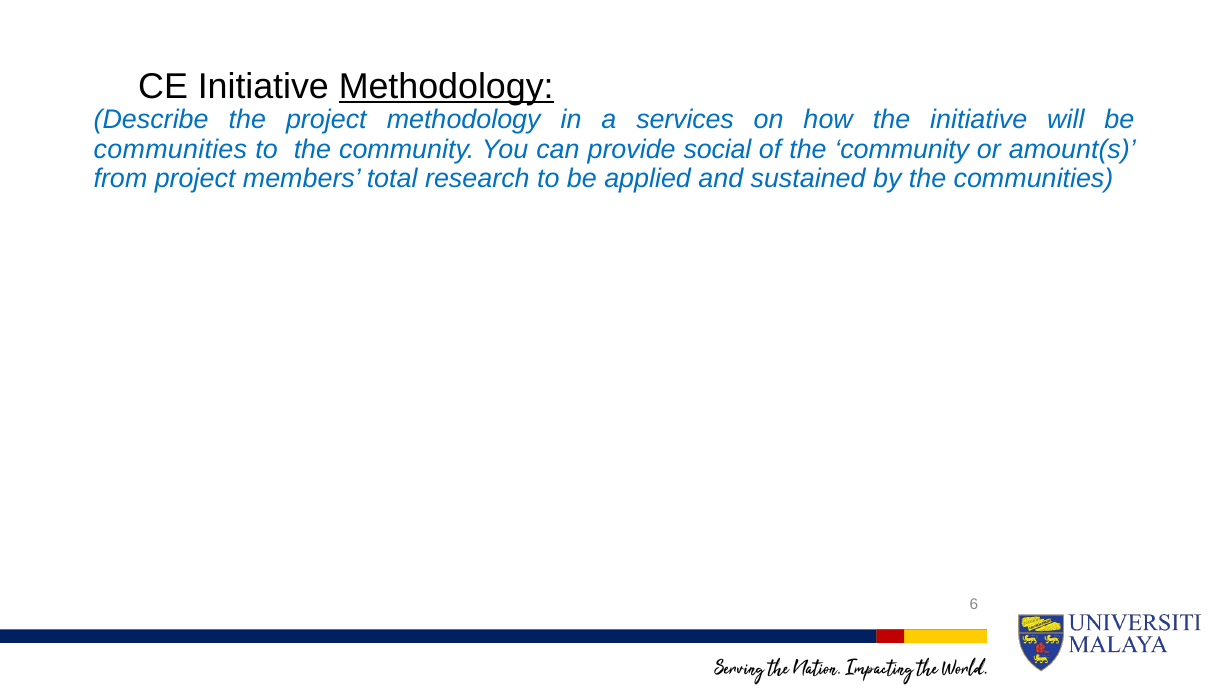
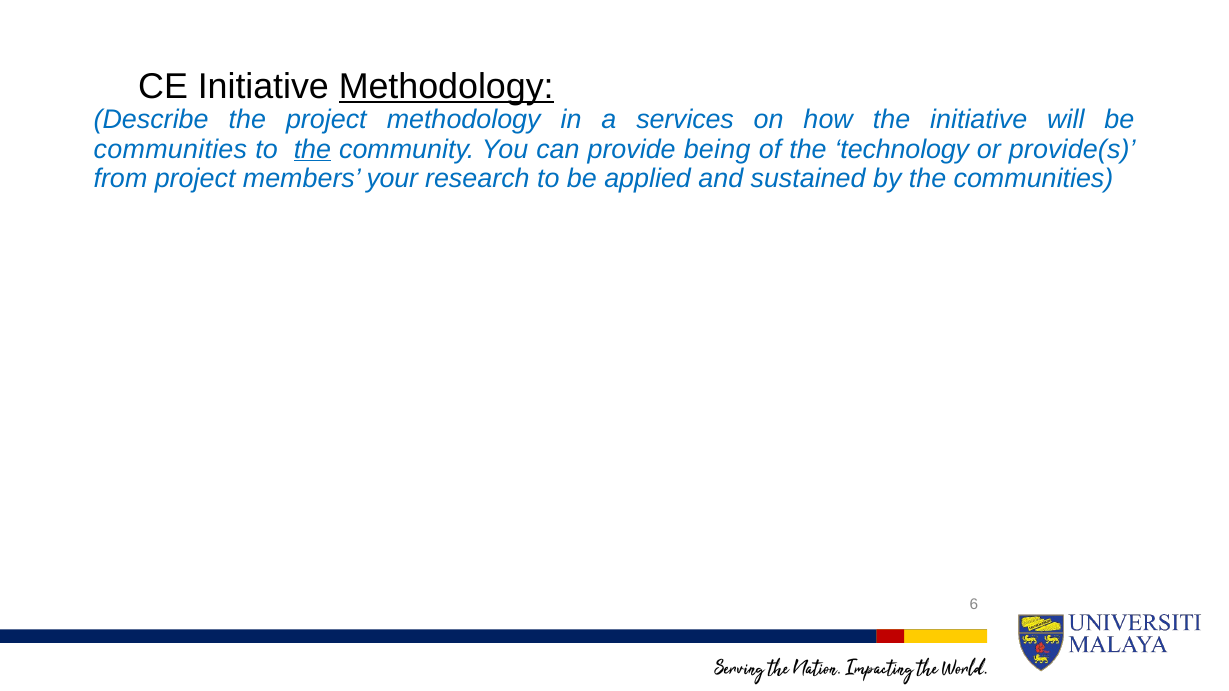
the at (312, 149) underline: none -> present
social: social -> being
of the community: community -> technology
amount(s: amount(s -> provide(s
total: total -> your
